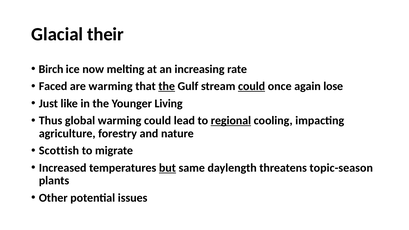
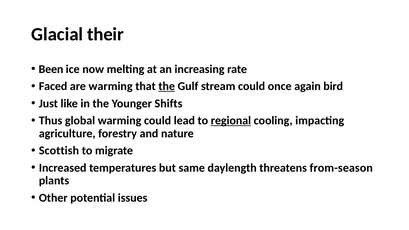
Birch: Birch -> Been
could at (252, 86) underline: present -> none
lose: lose -> bird
Living: Living -> Shifts
but underline: present -> none
topic-season: topic-season -> from-season
